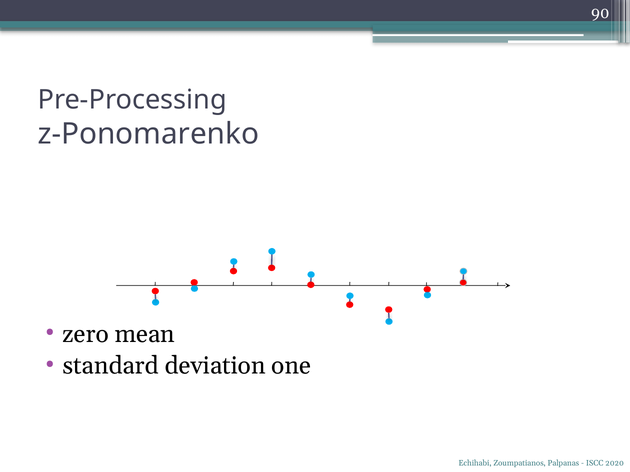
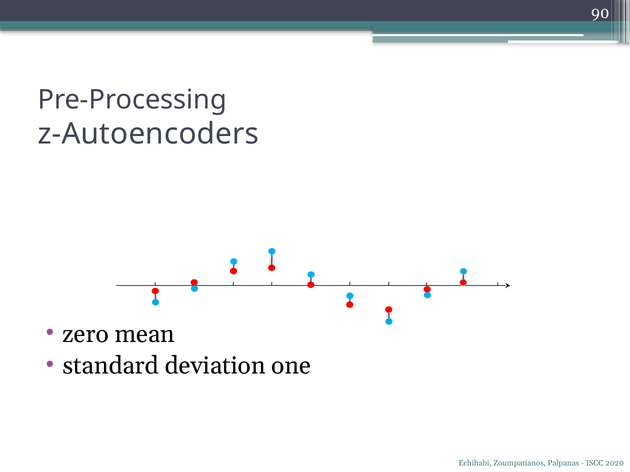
z-Ponomarenko: z-Ponomarenko -> z-Autoencoders
